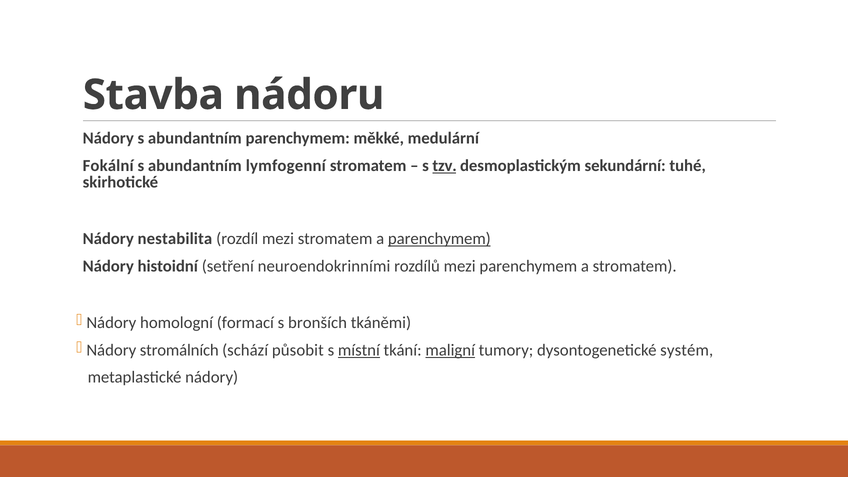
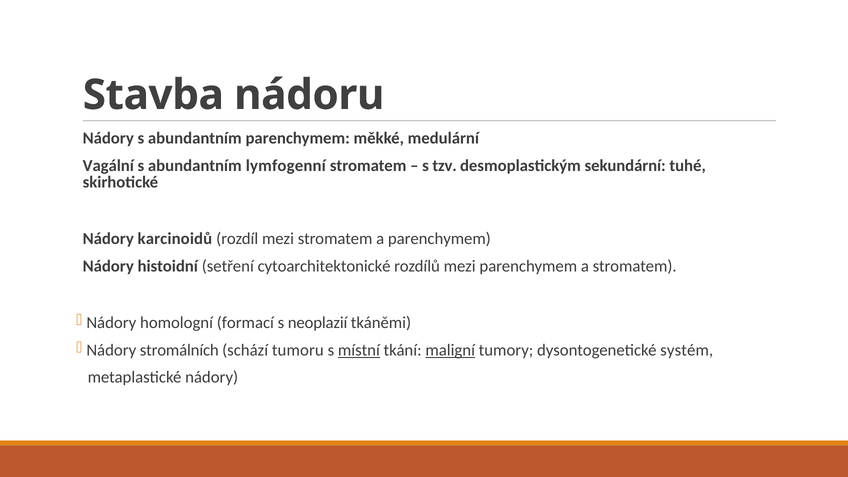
Fokální: Fokální -> Vagální
tzv underline: present -> none
nestabilita: nestabilita -> karcinoidů
parenchymem at (439, 239) underline: present -> none
neuroendokrinními: neuroendokrinními -> cytoarchitektonické
bronších: bronších -> neoplazií
působit: působit -> tumoru
